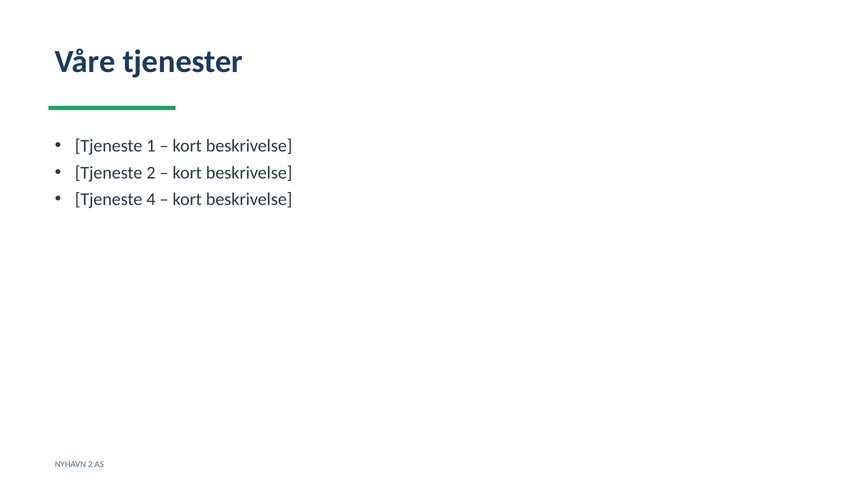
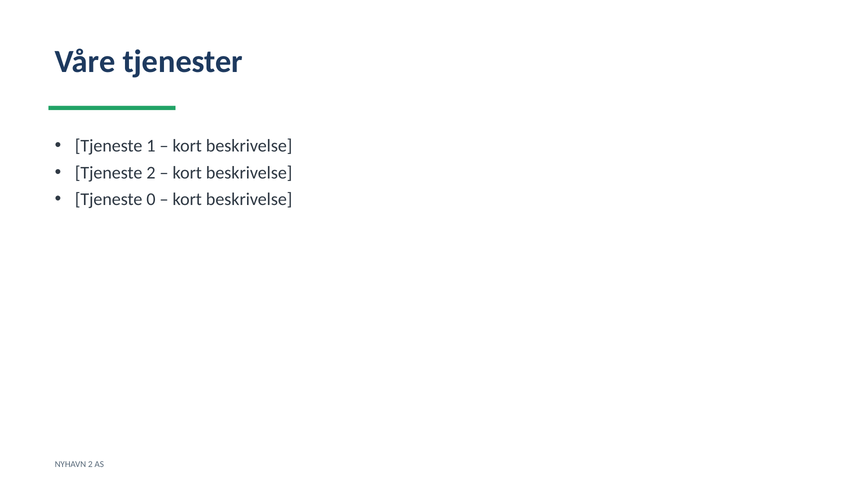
4: 4 -> 0
